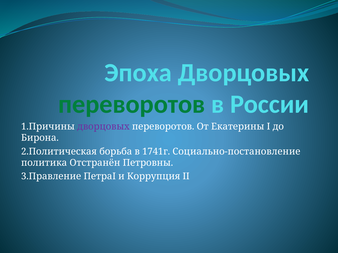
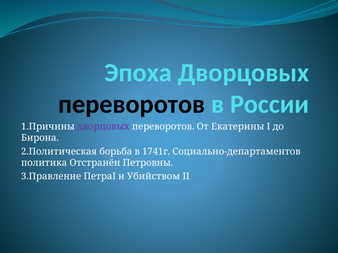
переворотов at (132, 104) colour: green -> black
Социально-постановление: Социально-постановление -> Социально-департаментов
Коррупция: Коррупция -> Убийством
